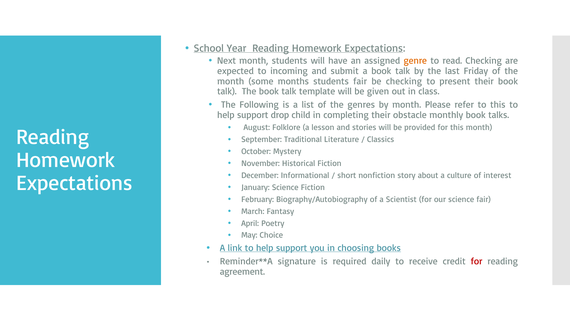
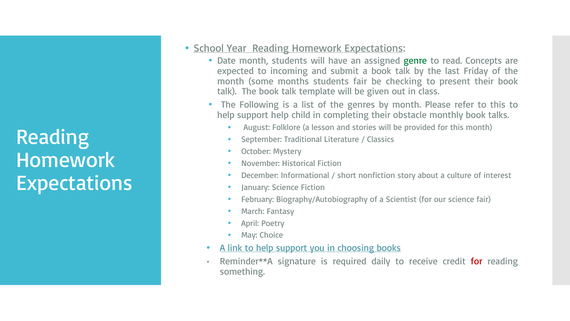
Next: Next -> Date
genre colour: orange -> green
read Checking: Checking -> Concepts
support drop: drop -> help
agreement: agreement -> something
